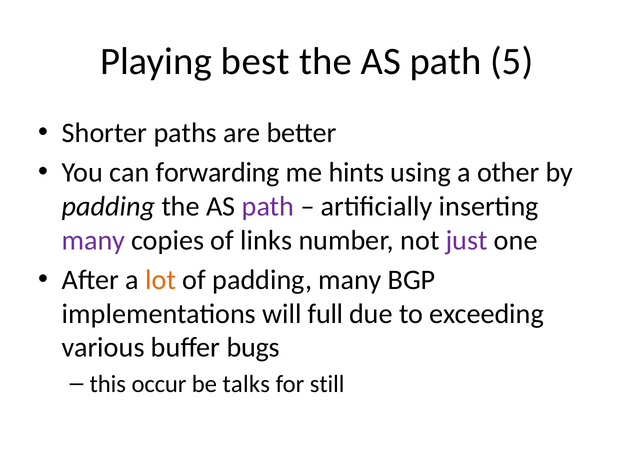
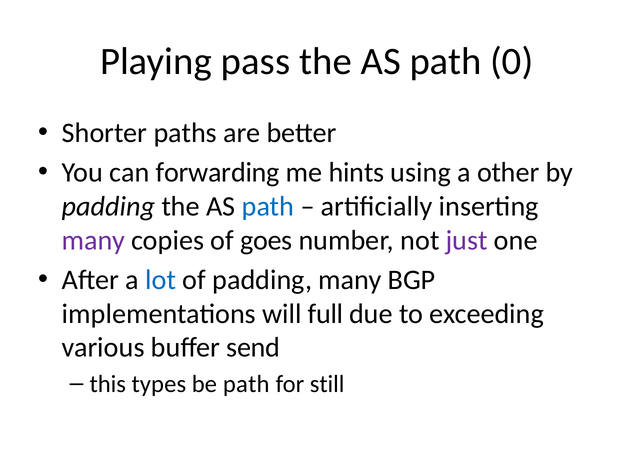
best: best -> pass
5: 5 -> 0
path at (268, 206) colour: purple -> blue
links: links -> goes
lot colour: orange -> blue
bugs: bugs -> send
occur: occur -> types
be talks: talks -> path
